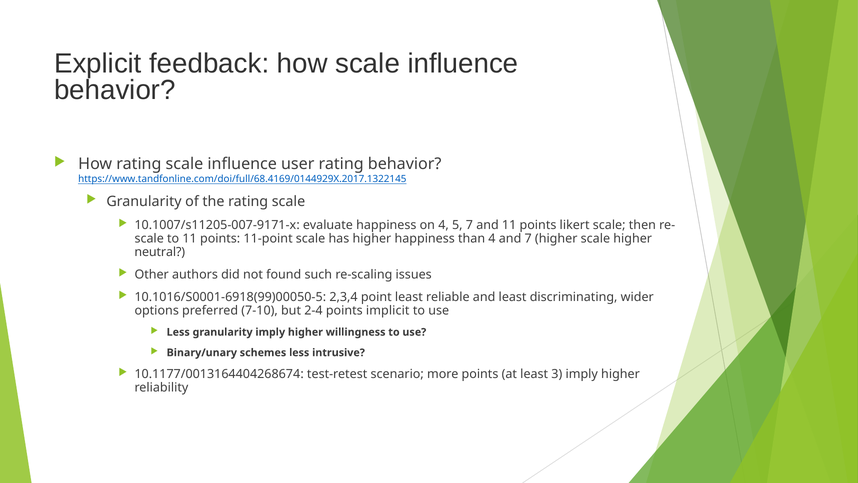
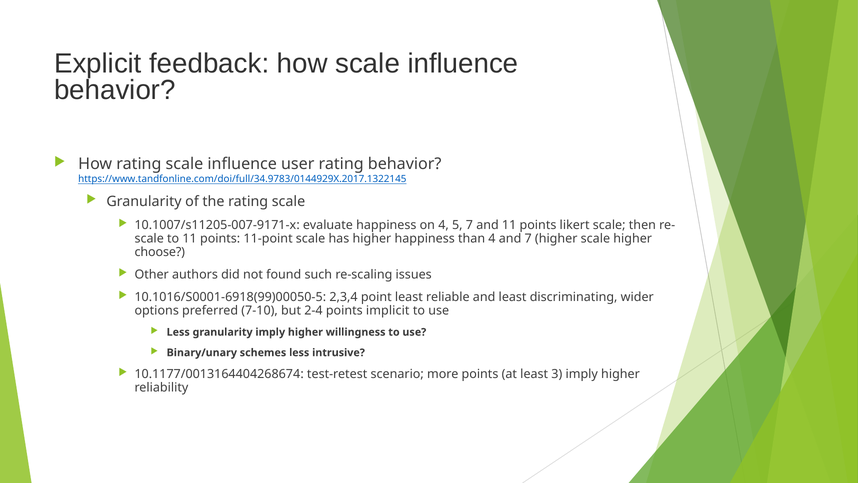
https://www.tandfonline.com/doi/full/68.4169/0144929X.2017.1322145: https://www.tandfonline.com/doi/full/68.4169/0144929X.2017.1322145 -> https://www.tandfonline.com/doi/full/34.9783/0144929X.2017.1322145
neutral: neutral -> choose
